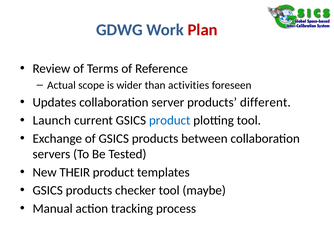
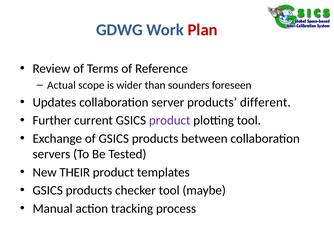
activities: activities -> sounders
Launch: Launch -> Further
product at (170, 121) colour: blue -> purple
